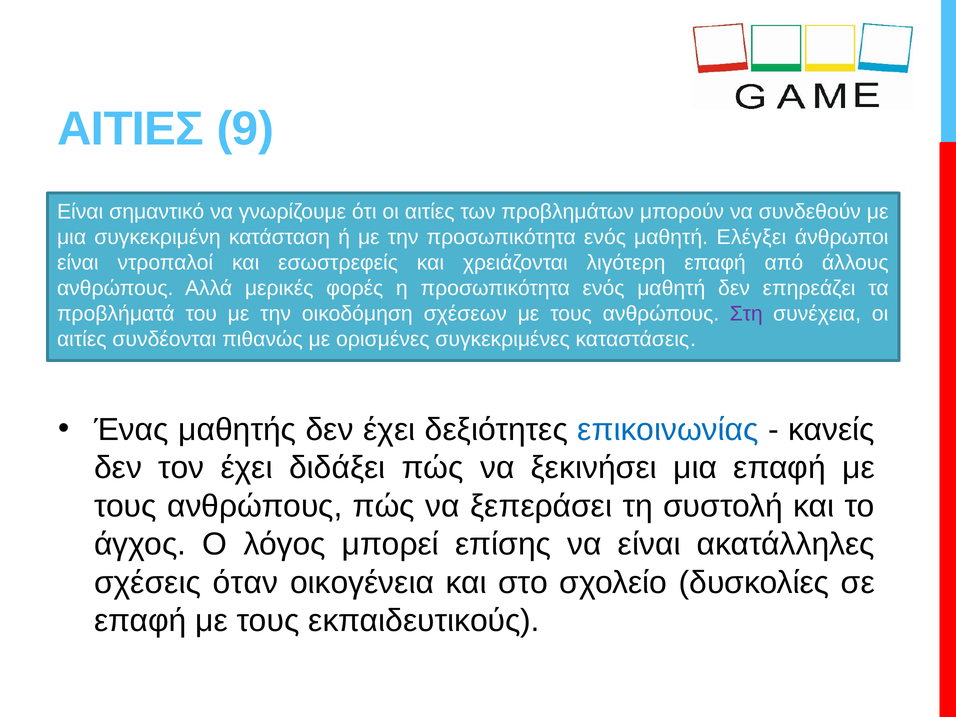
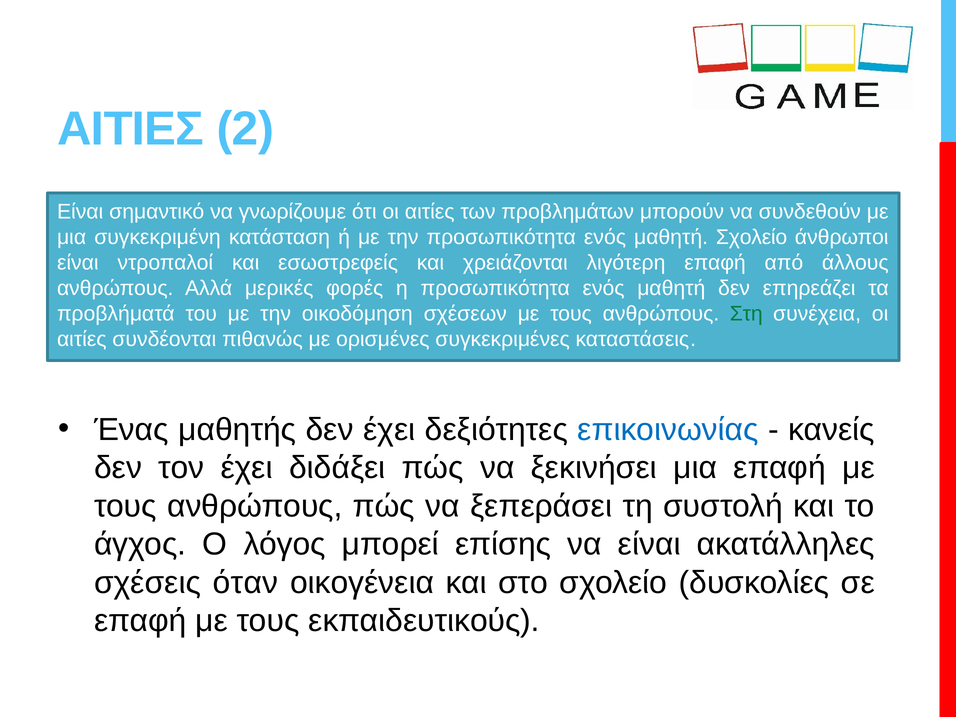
9: 9 -> 2
μαθητή Ελέγξει: Ελέγξει -> Σχολείο
Στη colour: purple -> green
